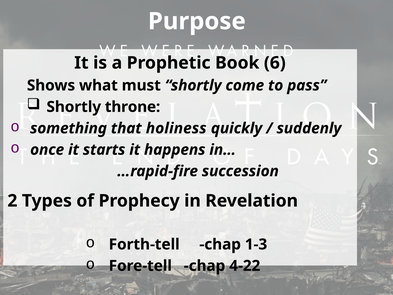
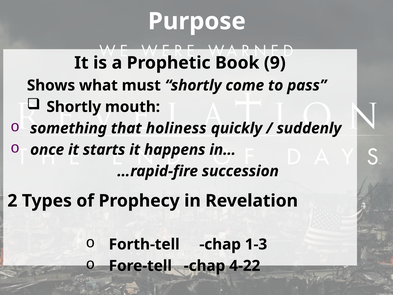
6: 6 -> 9
throne: throne -> mouth
